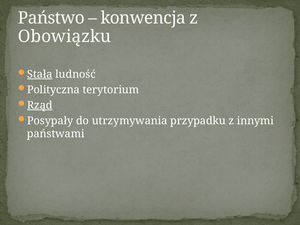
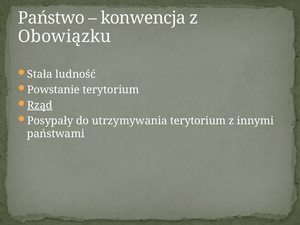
Stała underline: present -> none
Polityczna: Polityczna -> Powstanie
utrzymywania przypadku: przypadku -> terytorium
